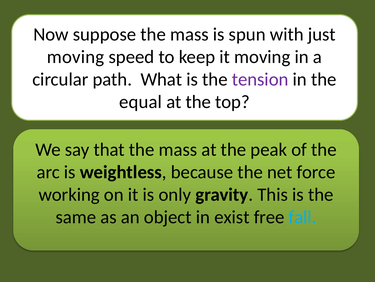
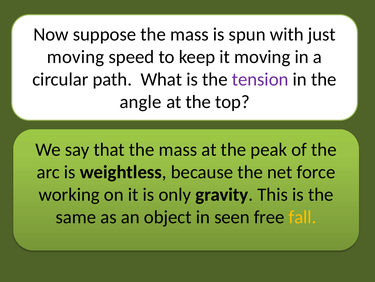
equal: equal -> angle
exist: exist -> seen
fall colour: light blue -> yellow
